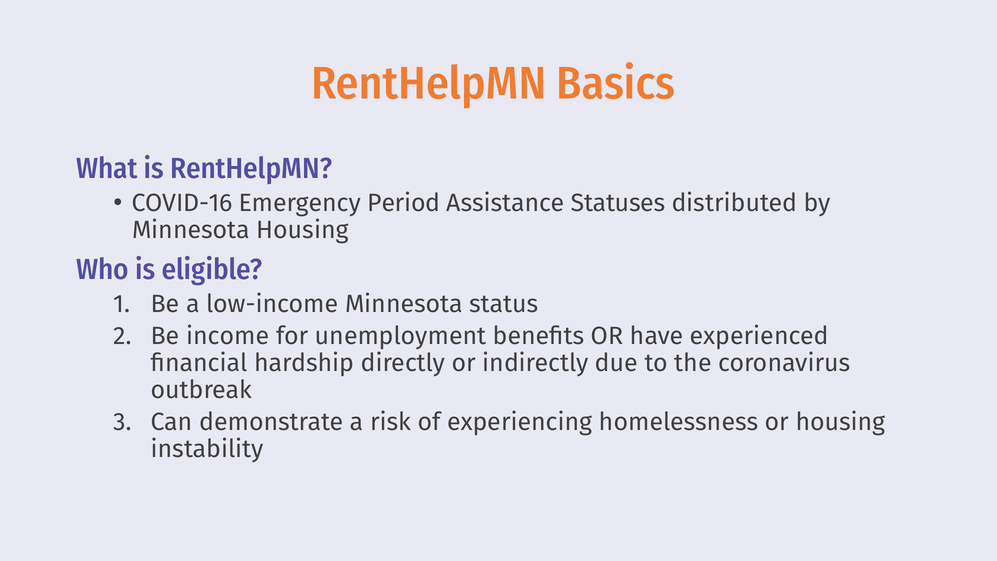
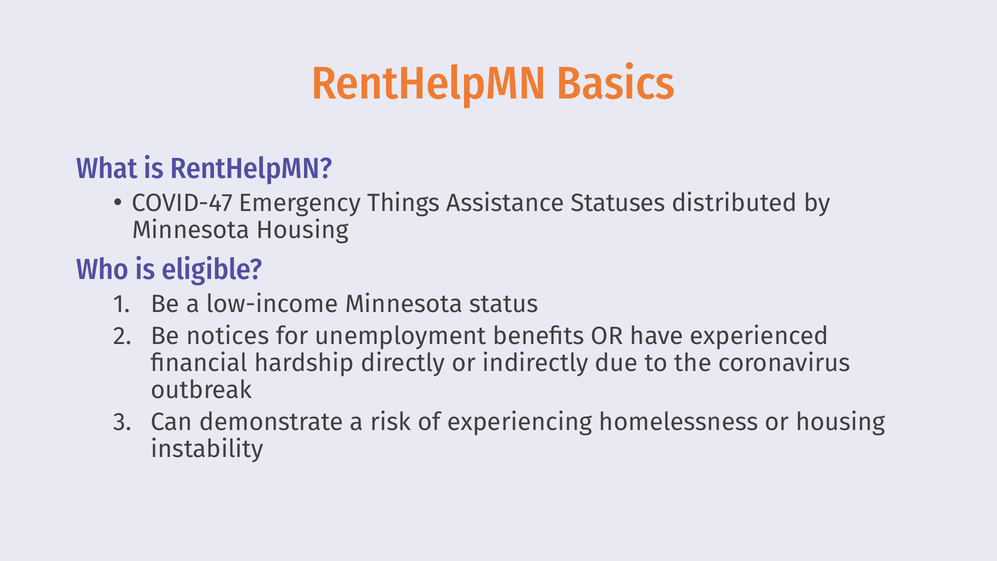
COVID-16: COVID-16 -> COVID-47
Period: Period -> Things
income: income -> notices
